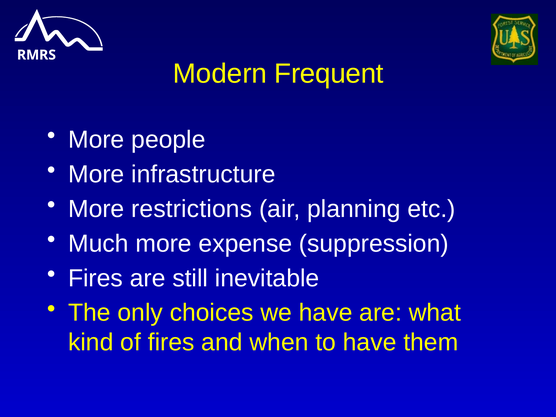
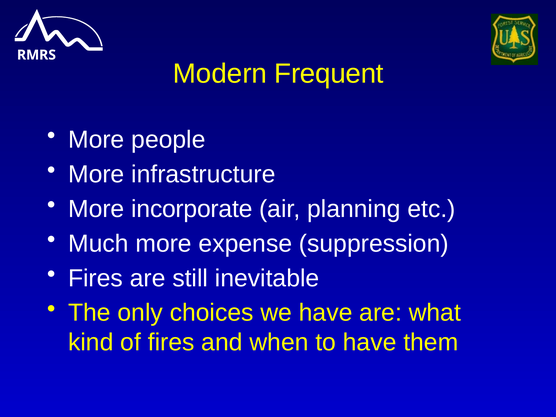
restrictions: restrictions -> incorporate
